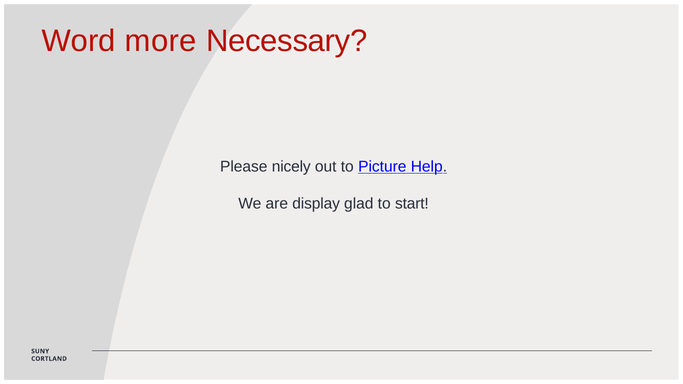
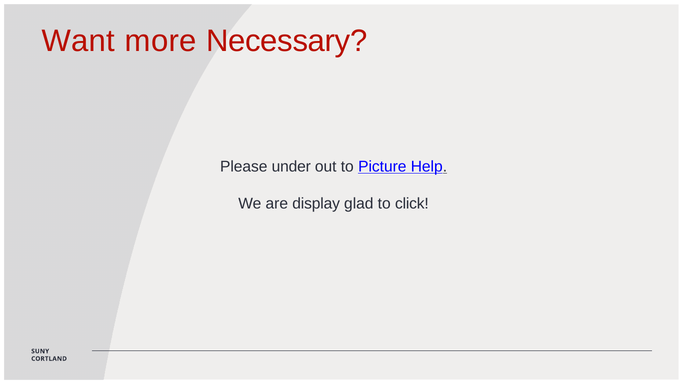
Word: Word -> Want
nicely: nicely -> under
start: start -> click
